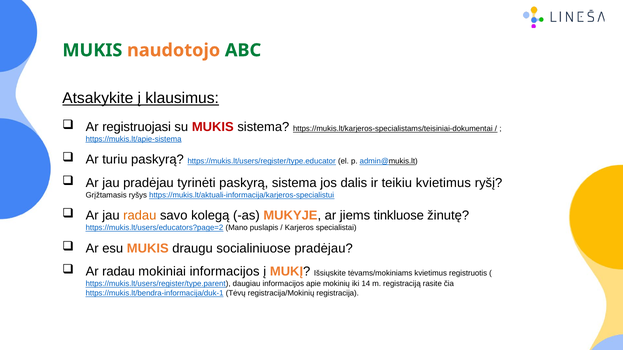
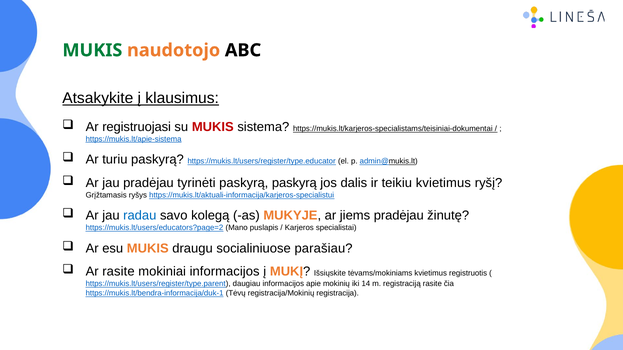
ABC colour: green -> black
paskyrą sistema: sistema -> paskyrą
radau at (140, 216) colour: orange -> blue
jiems tinkluose: tinkluose -> pradėjau
socialiniuose pradėjau: pradėjau -> parašiau
Ar radau: radau -> rasite
